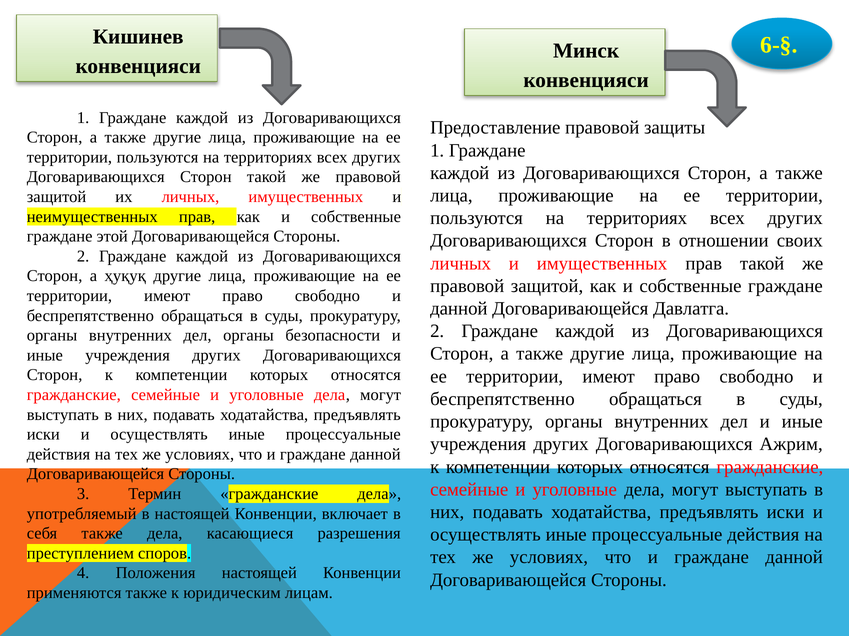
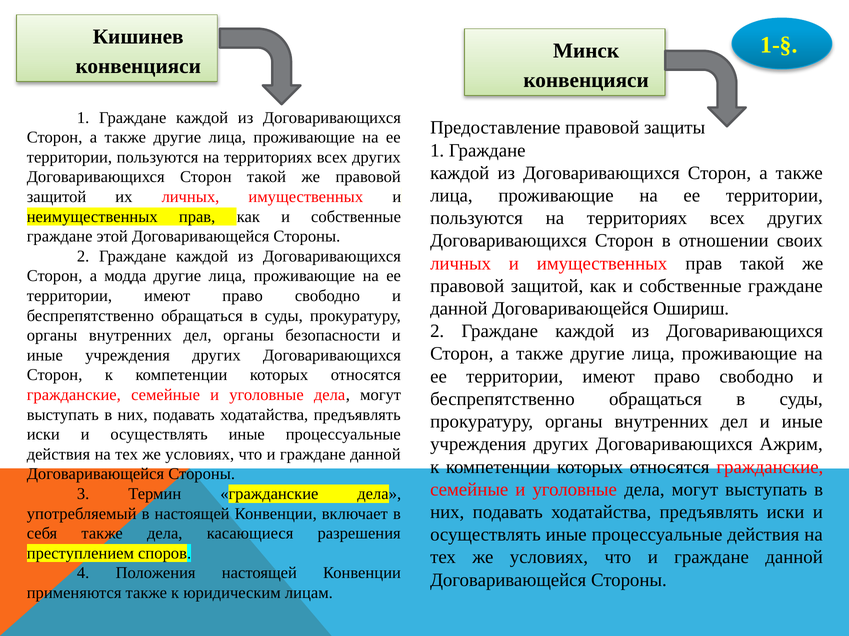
6-§: 6-§ -> 1-§
ҳуқуқ: ҳуқуқ -> модда
Давлатга: Давлатга -> Ошириш
